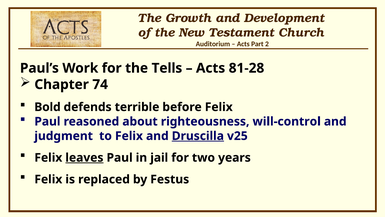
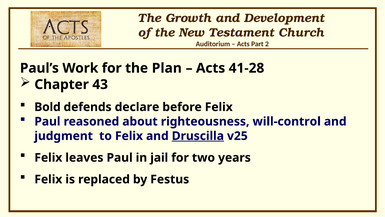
Tells: Tells -> Plan
81-28: 81-28 -> 41-28
74: 74 -> 43
terrible: terrible -> declare
leaves underline: present -> none
